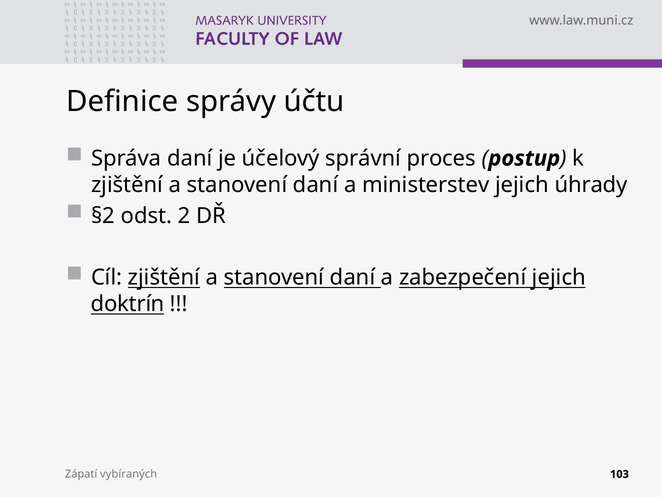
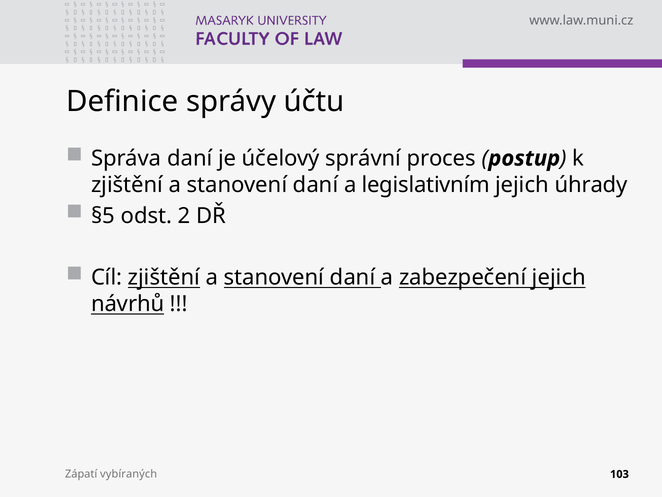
ministerstev: ministerstev -> legislativním
§2: §2 -> §5
doktrín: doktrín -> návrhů
